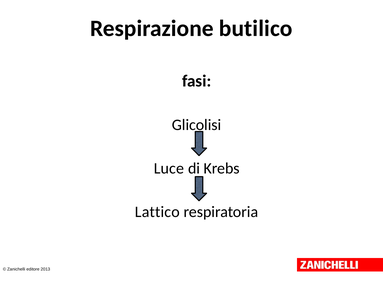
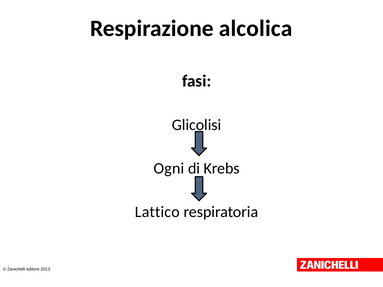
butilico: butilico -> alcolica
Luce: Luce -> Ogni
